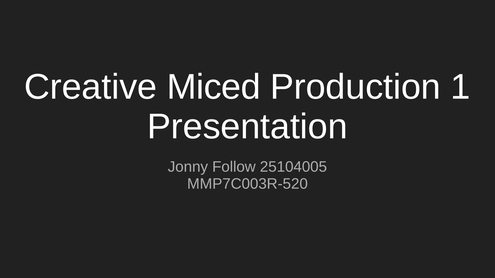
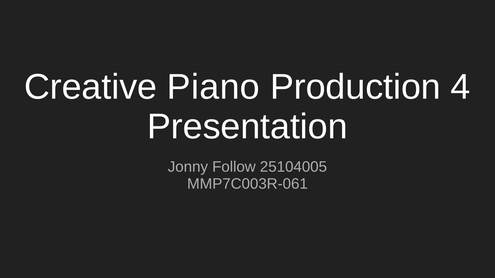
Miced: Miced -> Piano
1: 1 -> 4
MMP7C003R-520: MMP7C003R-520 -> MMP7C003R-061
